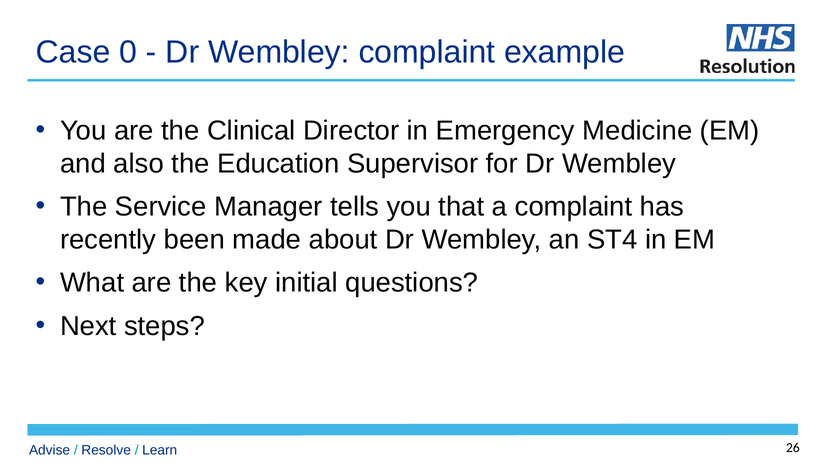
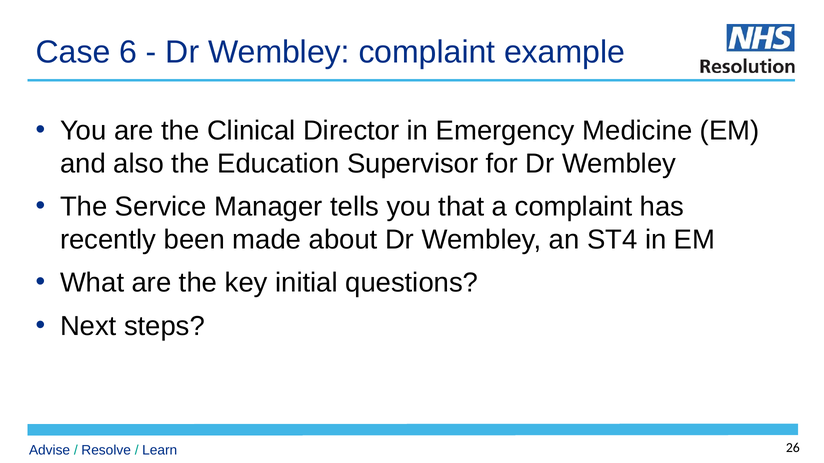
0: 0 -> 6
